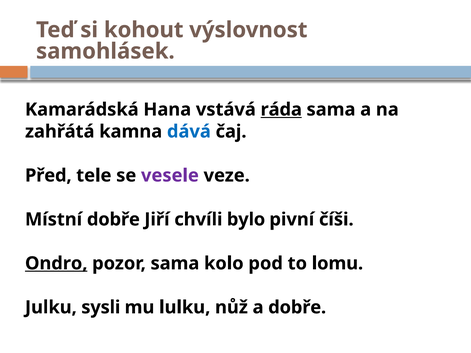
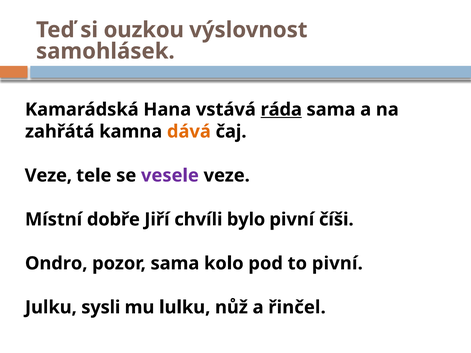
kohout: kohout -> ouzkou
dává colour: blue -> orange
Před at (48, 176): Před -> Veze
Ondro underline: present -> none
to lomu: lomu -> pivní
a dobře: dobře -> řinčel
